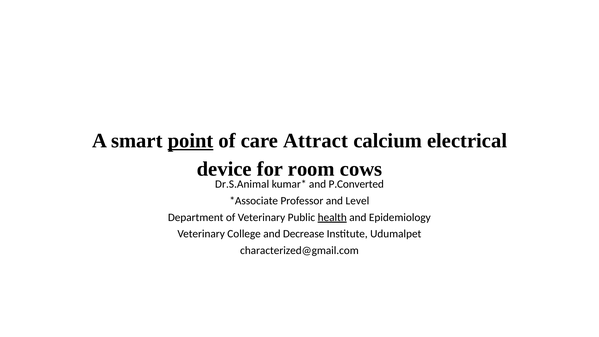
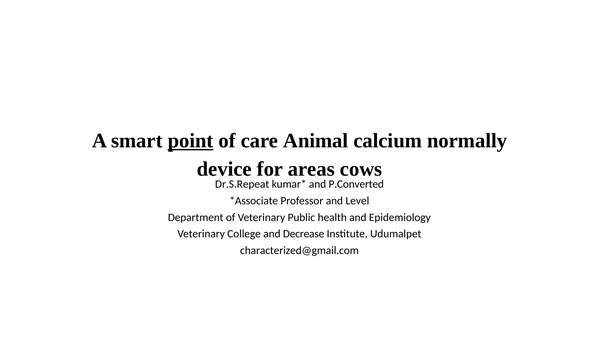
Attract: Attract -> Animal
electrical: electrical -> normally
room: room -> areas
Dr.S.Animal: Dr.S.Animal -> Dr.S.Repeat
health underline: present -> none
